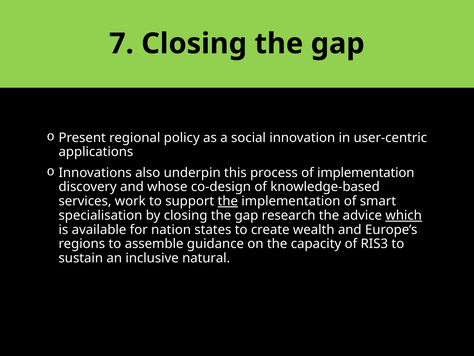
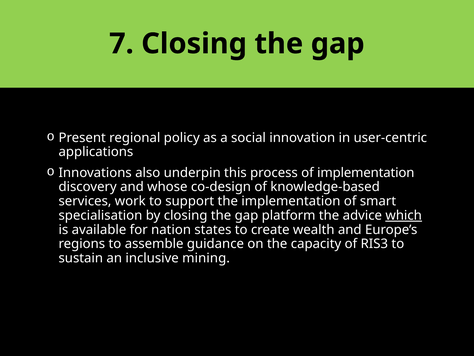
the at (228, 201) underline: present -> none
research: research -> platform
natural: natural -> mining
